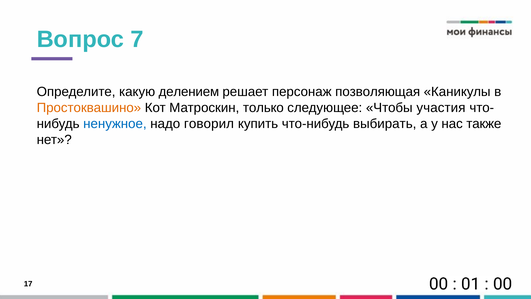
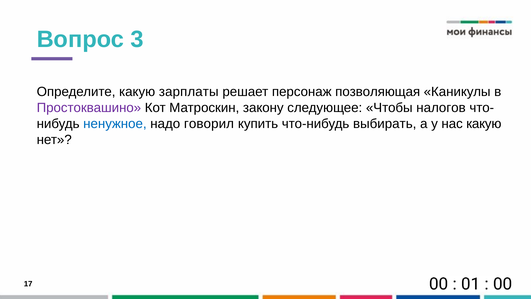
7: 7 -> 3
делением: делением -> зарплаты
Простоквашино colour: orange -> purple
только: только -> закону
участия: участия -> налогов
нас также: также -> какую
